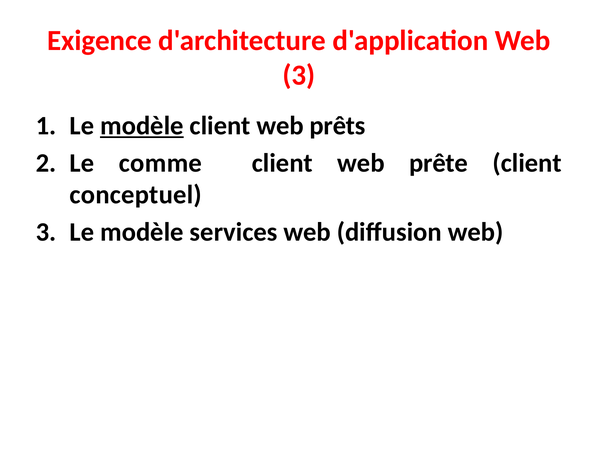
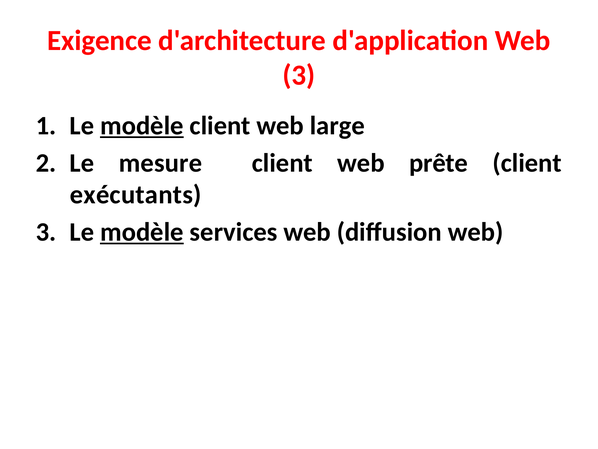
prêts: prêts -> large
comme: comme -> mesure
conceptuel: conceptuel -> exécutants
modèle at (142, 232) underline: none -> present
